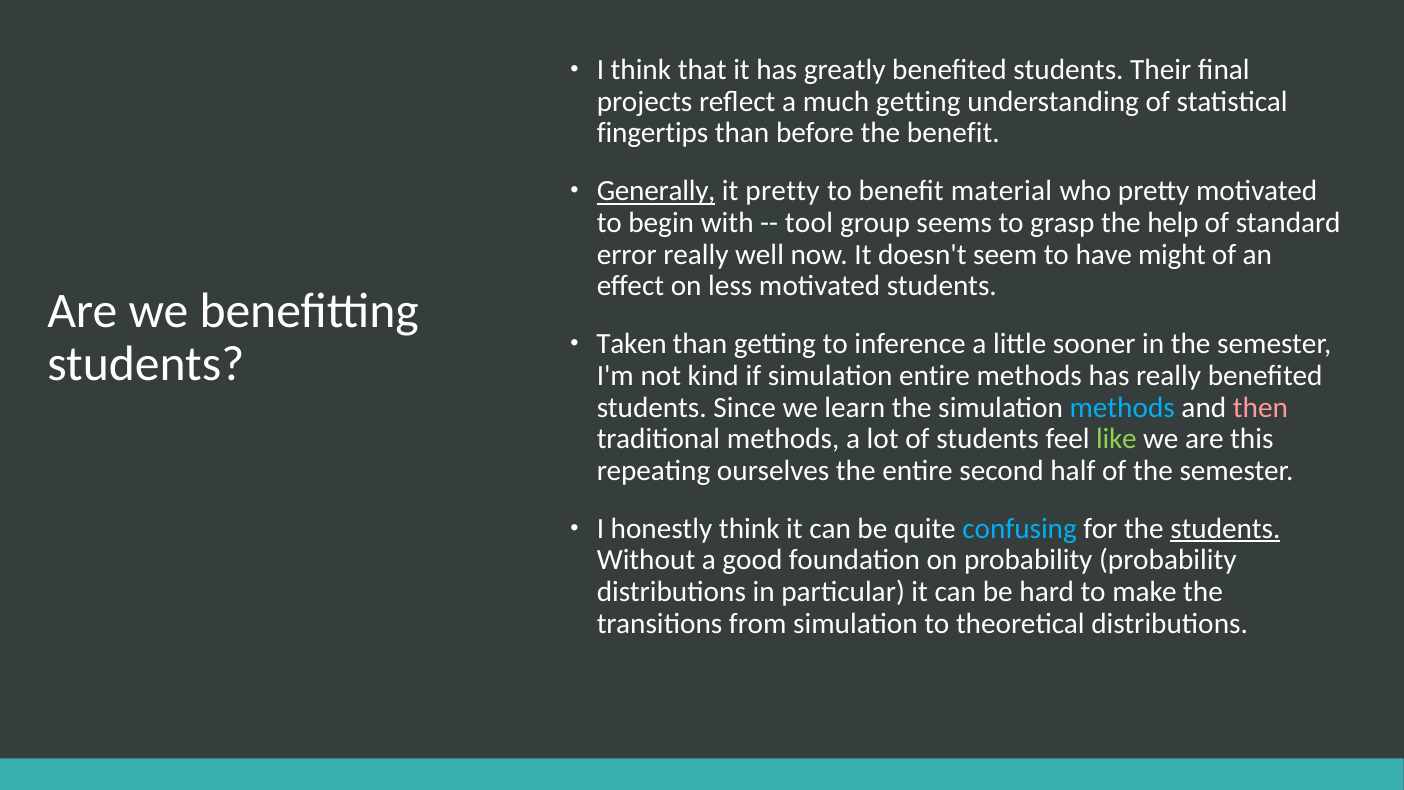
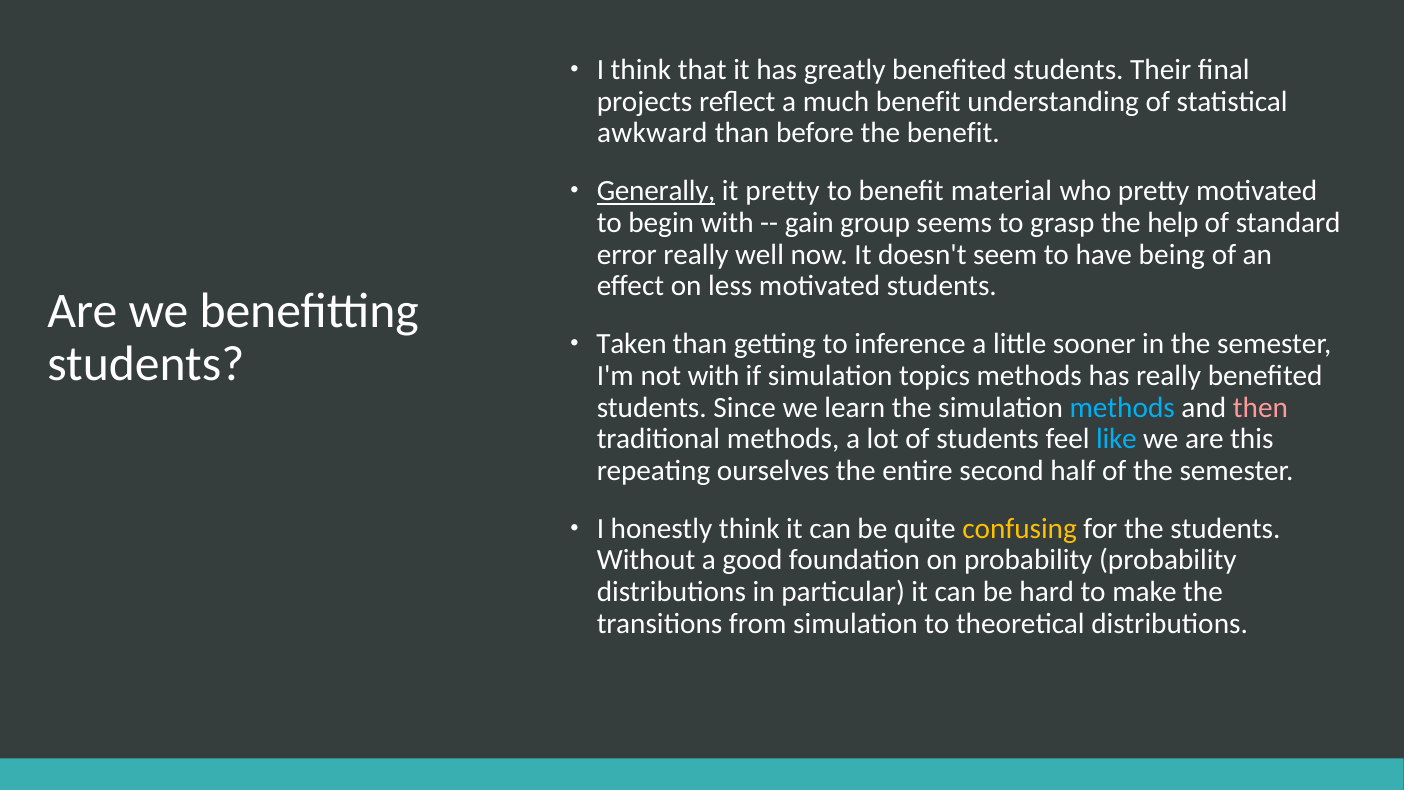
much getting: getting -> benefit
fingertips: fingertips -> awkward
tool: tool -> gain
might: might -> being
not kind: kind -> with
simulation entire: entire -> topics
like colour: light green -> light blue
confusing colour: light blue -> yellow
students at (1225, 528) underline: present -> none
